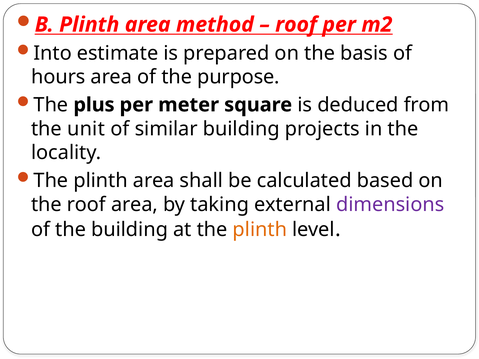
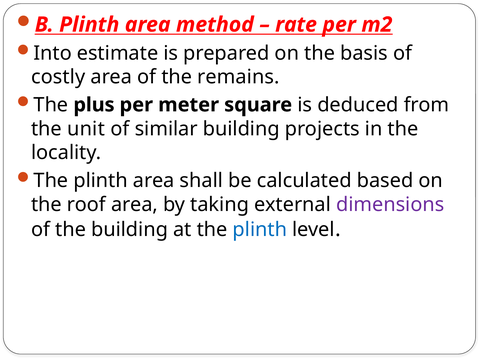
roof at (296, 25): roof -> rate
hours: hours -> costly
purpose: purpose -> remains
plinth at (260, 230) colour: orange -> blue
